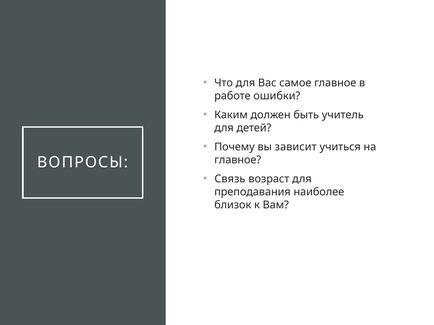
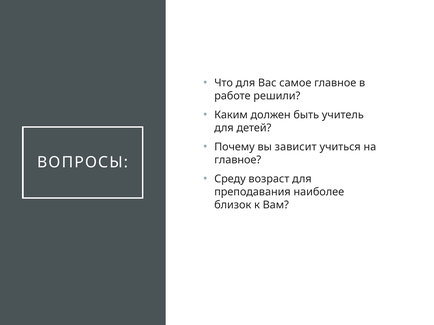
ошибки: ошибки -> решили
Связь: Связь -> Среду
